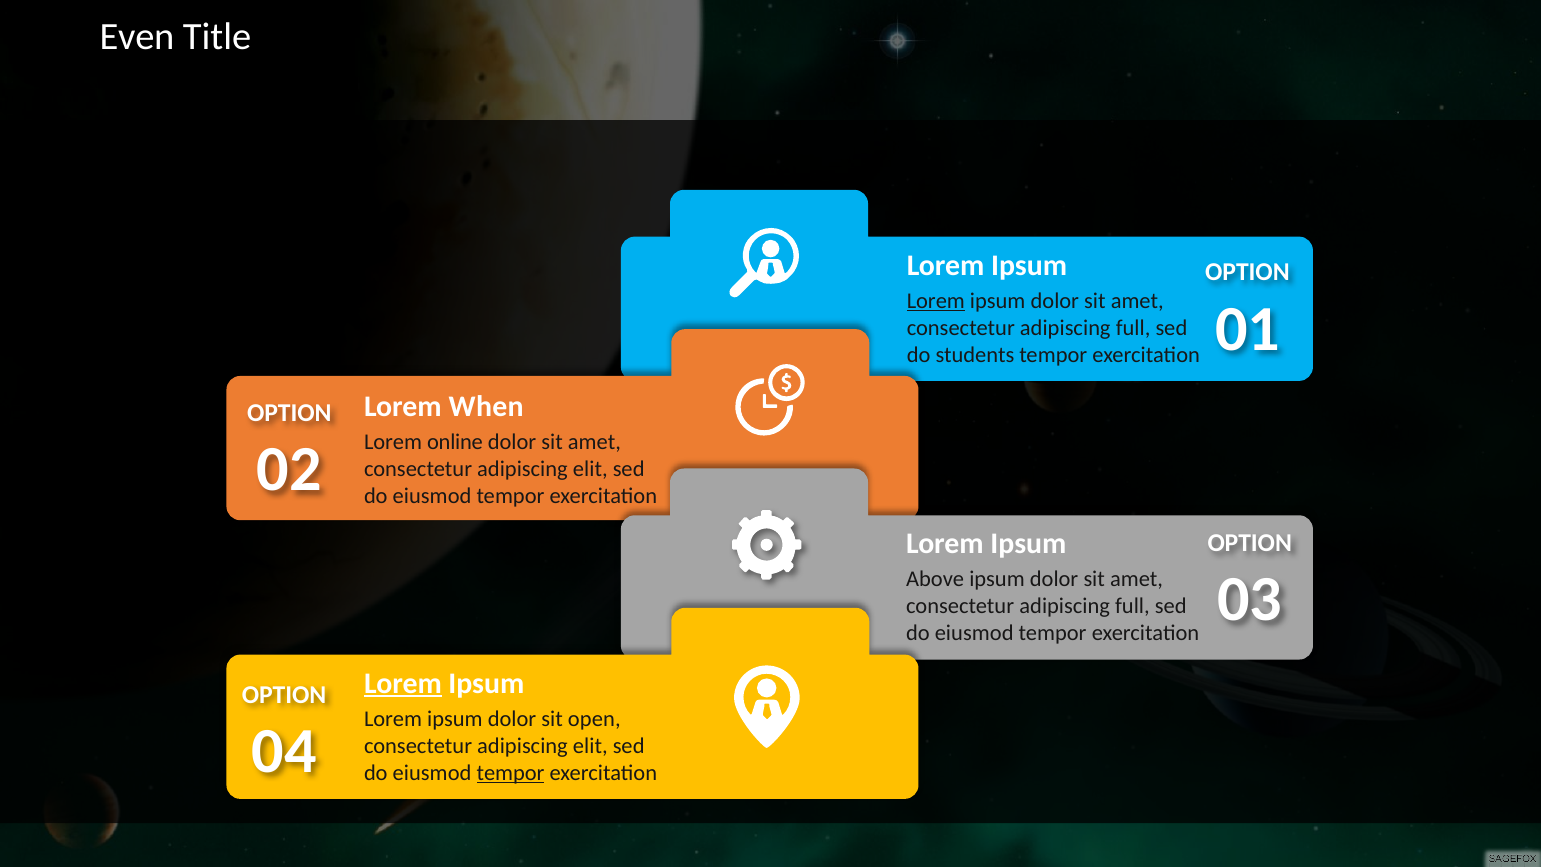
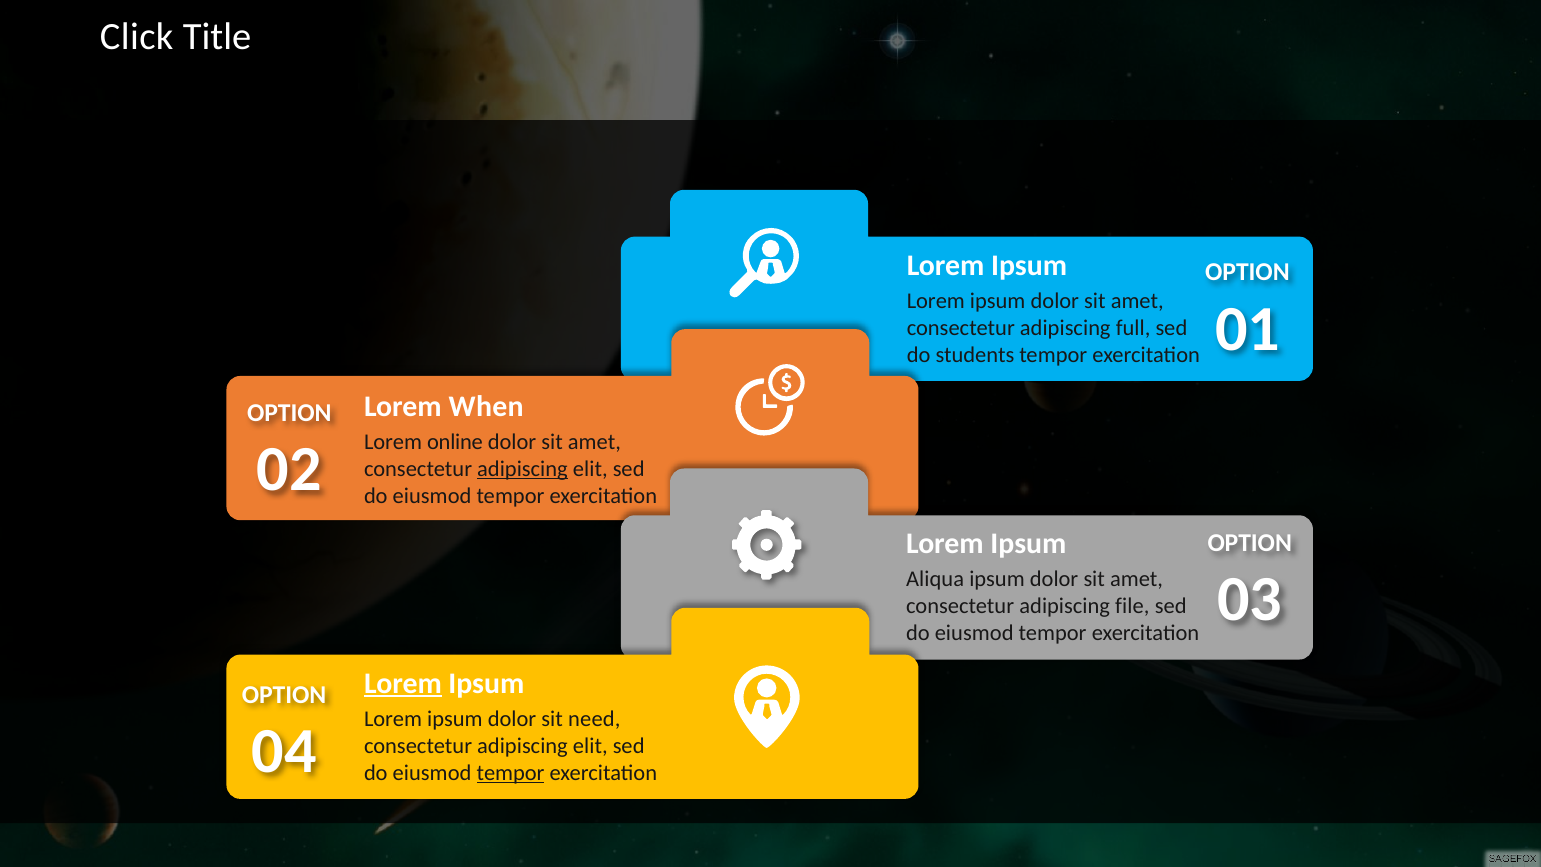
Even: Even -> Click
Lorem at (936, 301) underline: present -> none
adipiscing at (522, 469) underline: none -> present
Above: Above -> Aliqua
full at (1132, 606): full -> file
open: open -> need
